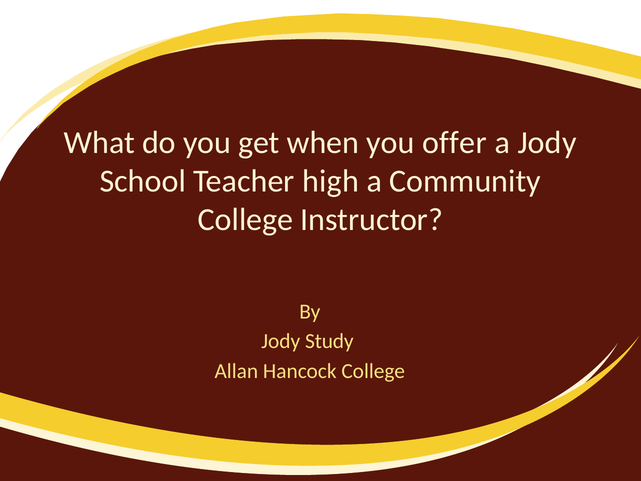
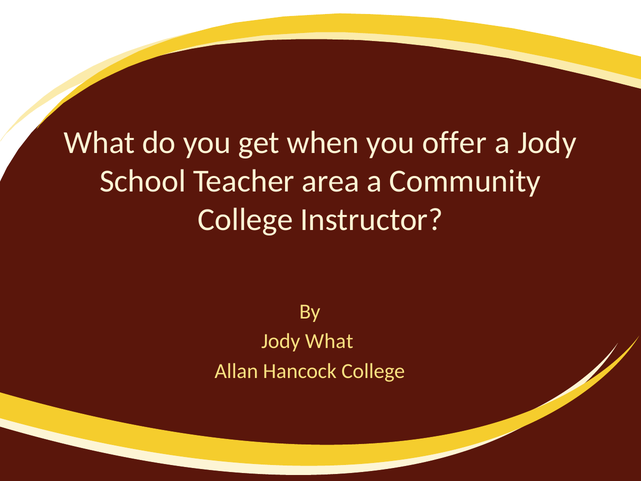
high: high -> area
Jody Study: Study -> What
